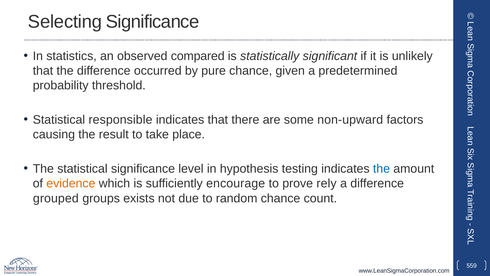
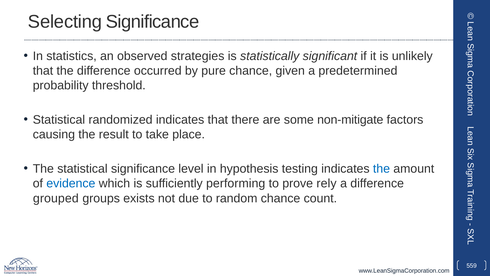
compared: compared -> strategies
responsible: responsible -> randomized
non-upward: non-upward -> non-mitigate
evidence colour: orange -> blue
encourage: encourage -> performing
